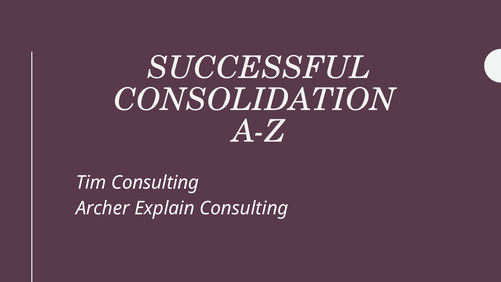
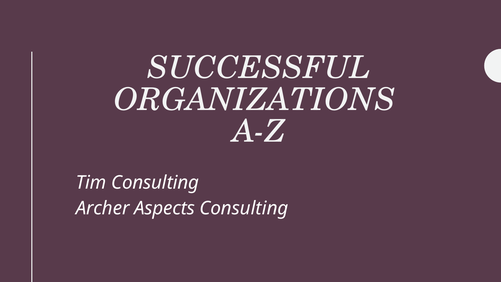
CONSOLIDATION: CONSOLIDATION -> ORGANIZATIONS
Explain: Explain -> Aspects
